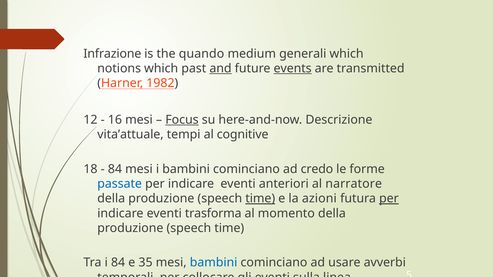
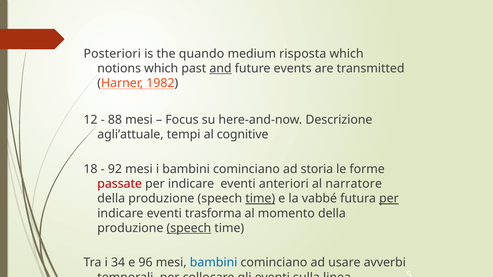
Infrazione: Infrazione -> Posteriori
generali: generali -> risposta
events underline: present -> none
16: 16 -> 88
Focus underline: present -> none
vita’attuale: vita’attuale -> agli’attuale
84 at (115, 169): 84 -> 92
credo: credo -> storia
passate colour: blue -> red
azioni: azioni -> vabbé
speech at (189, 228) underline: none -> present
i 84: 84 -> 34
35: 35 -> 96
